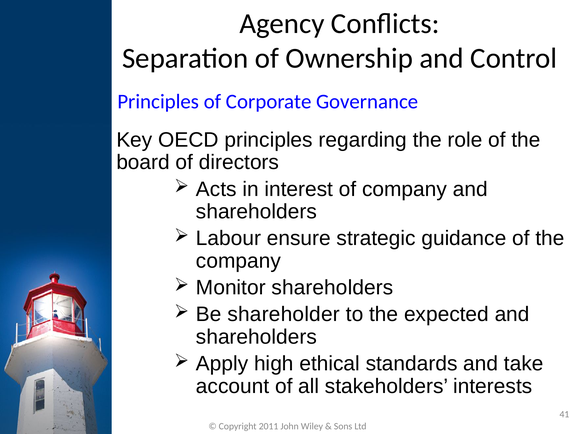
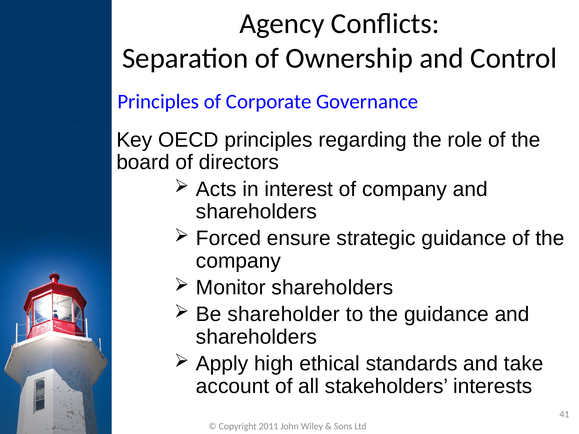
Labour: Labour -> Forced
the expected: expected -> guidance
